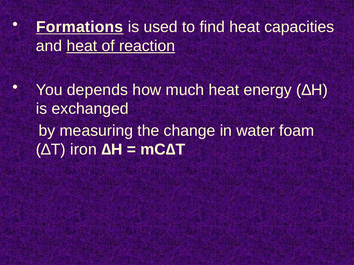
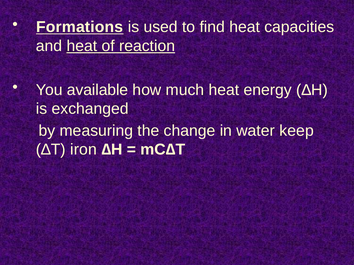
depends: depends -> available
foam: foam -> keep
